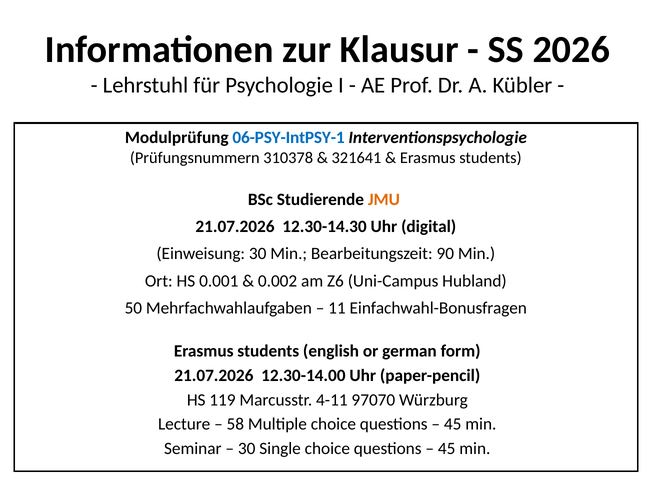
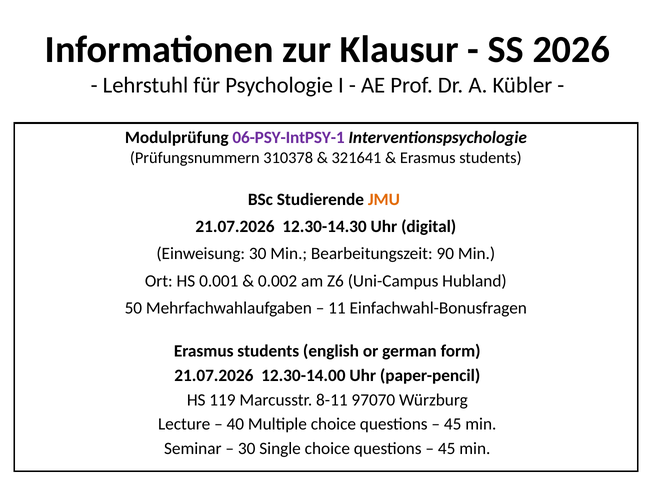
06-PSY-IntPSY-1 colour: blue -> purple
4-11: 4-11 -> 8-11
58: 58 -> 40
